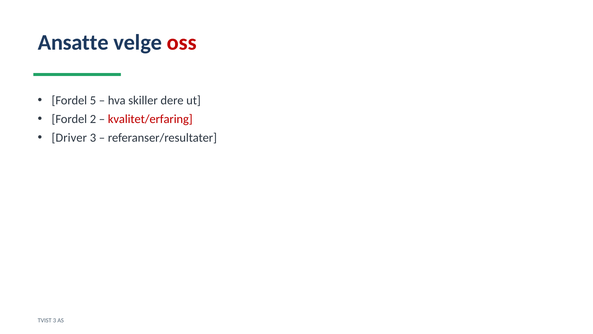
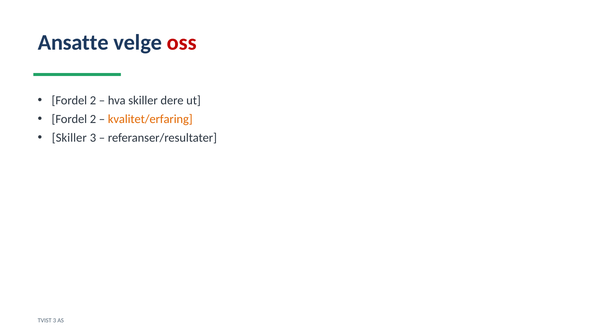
5 at (93, 100): 5 -> 2
kvalitet/erfaring colour: red -> orange
Driver at (69, 138): Driver -> Skiller
